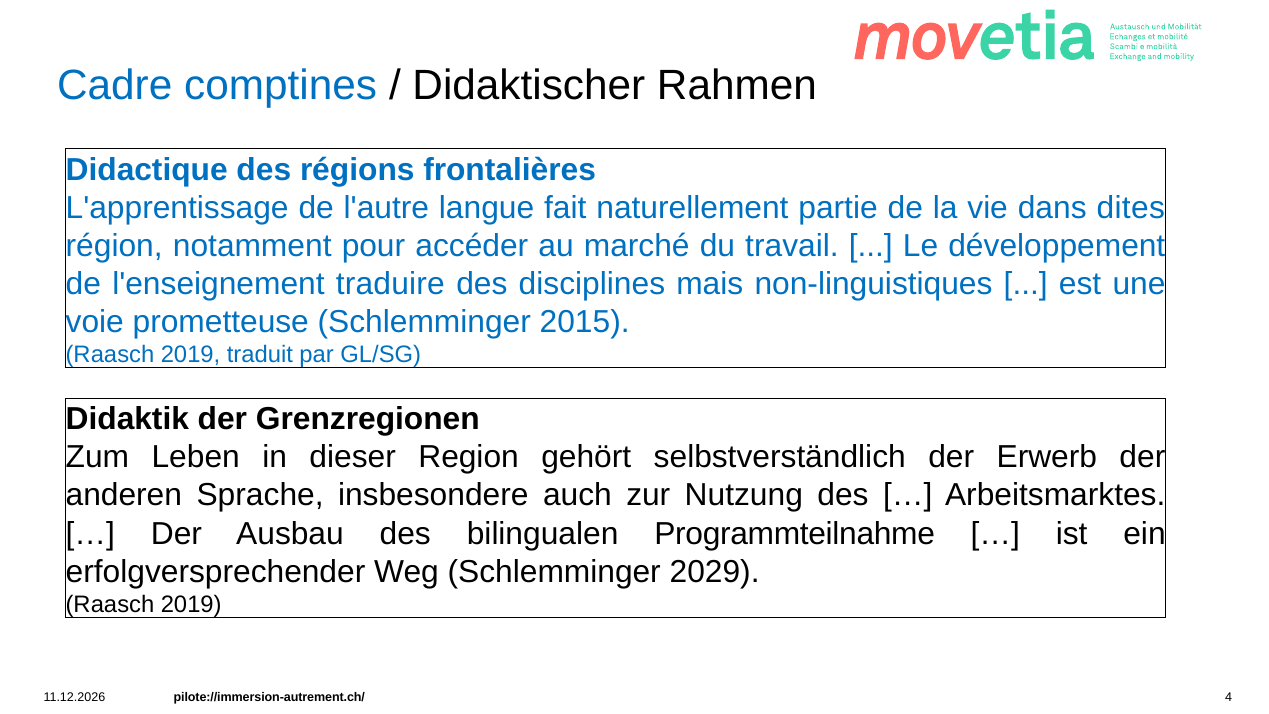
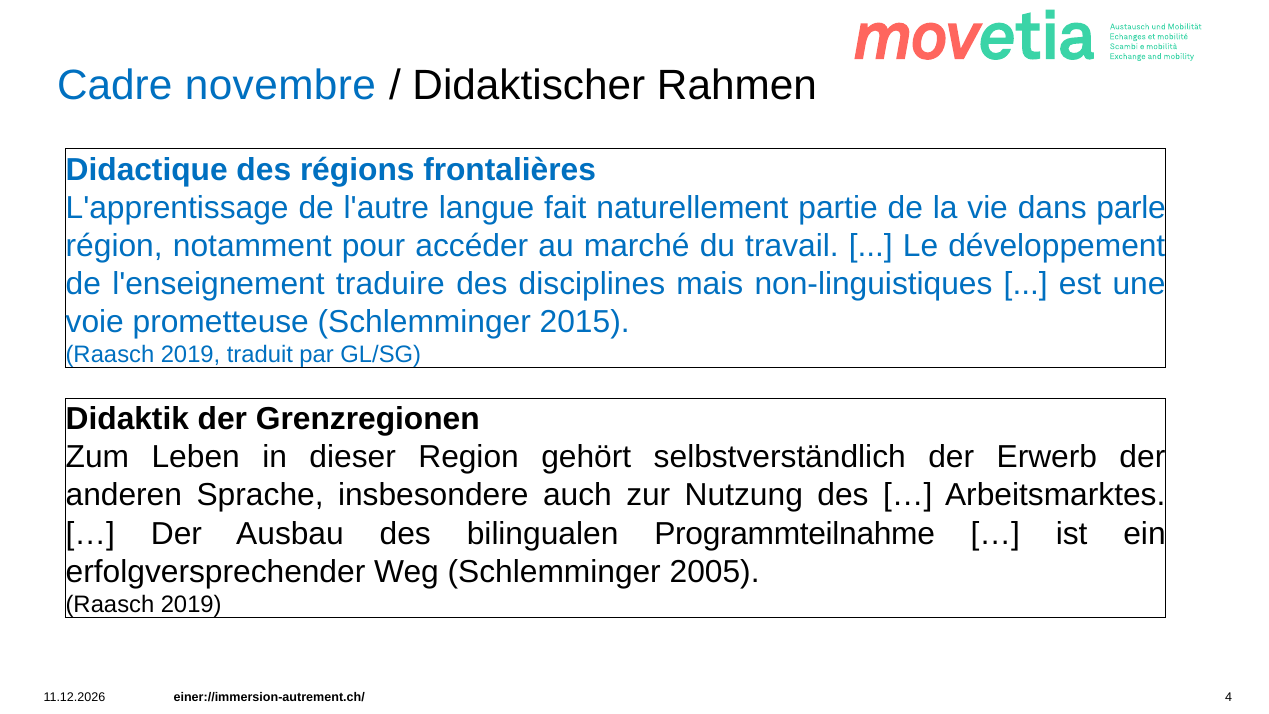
comptines: comptines -> novembre
dites: dites -> parle
2029: 2029 -> 2005
pilote://immersion-autrement.ch/: pilote://immersion-autrement.ch/ -> einer://immersion-autrement.ch/
